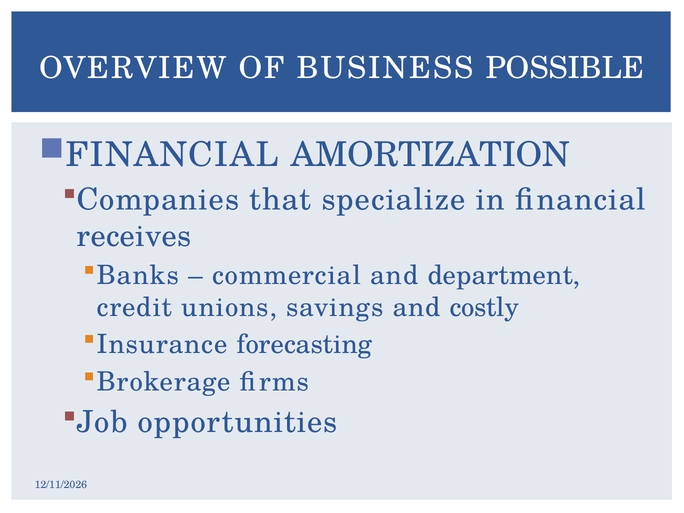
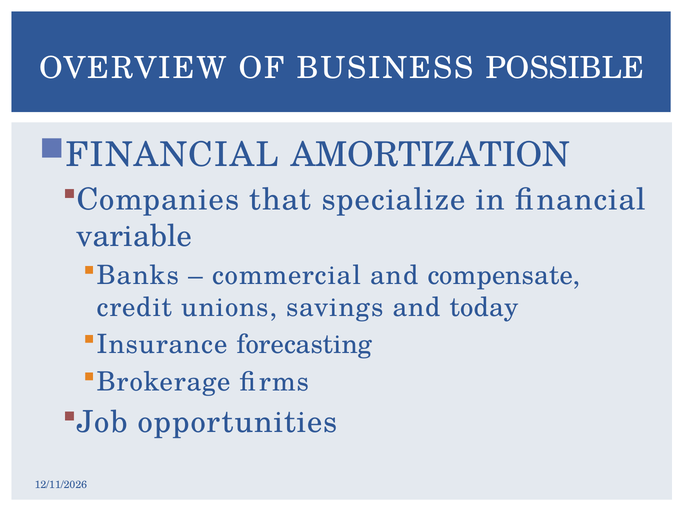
receives: receives -> variable
department: department -> compensate
costly: costly -> today
